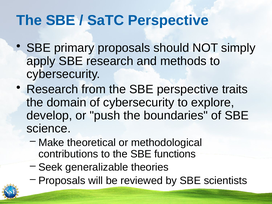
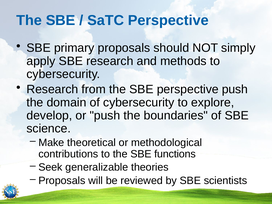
perspective traits: traits -> push
